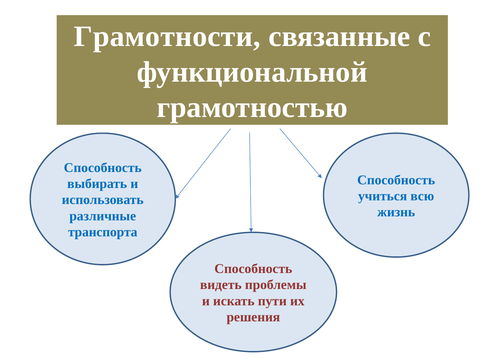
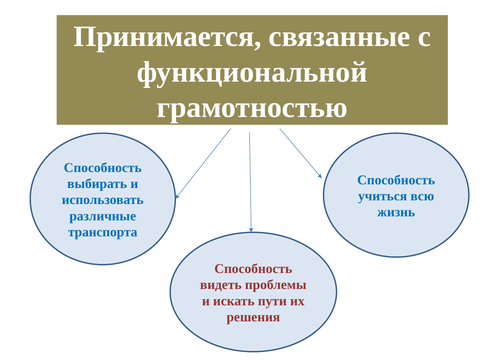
Грамотности: Грамотности -> Принимается
